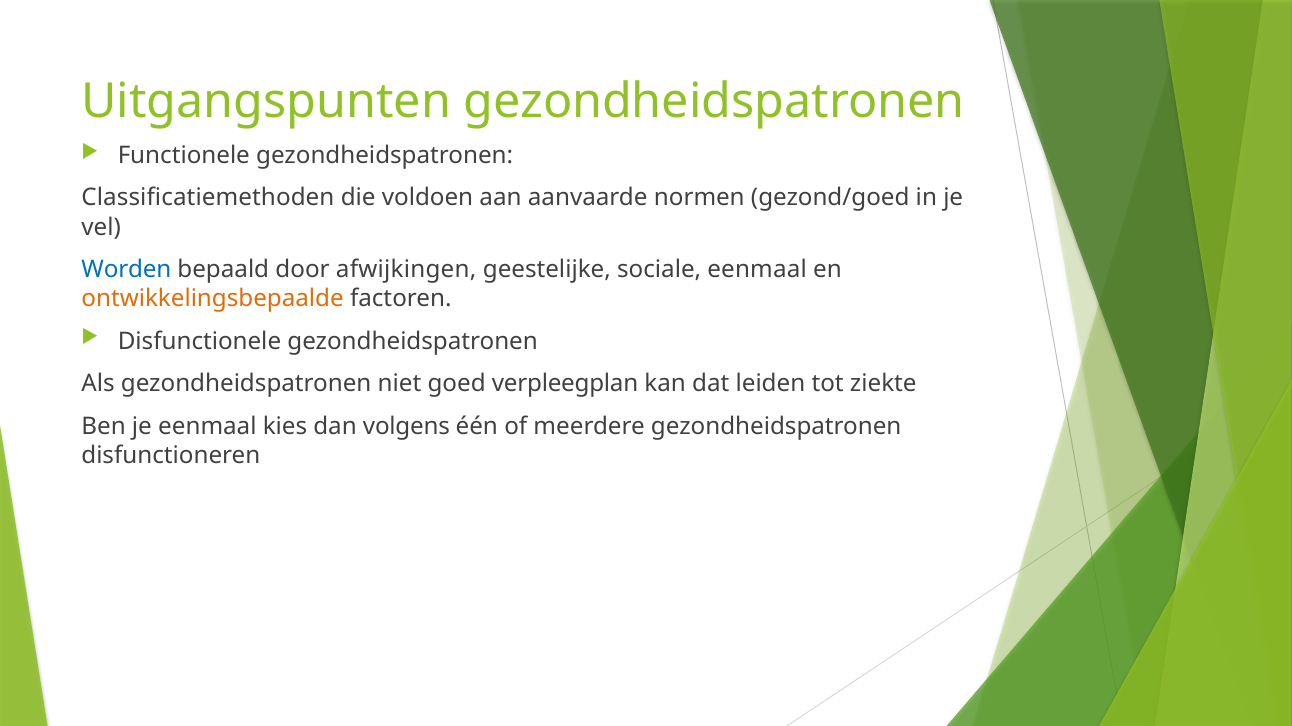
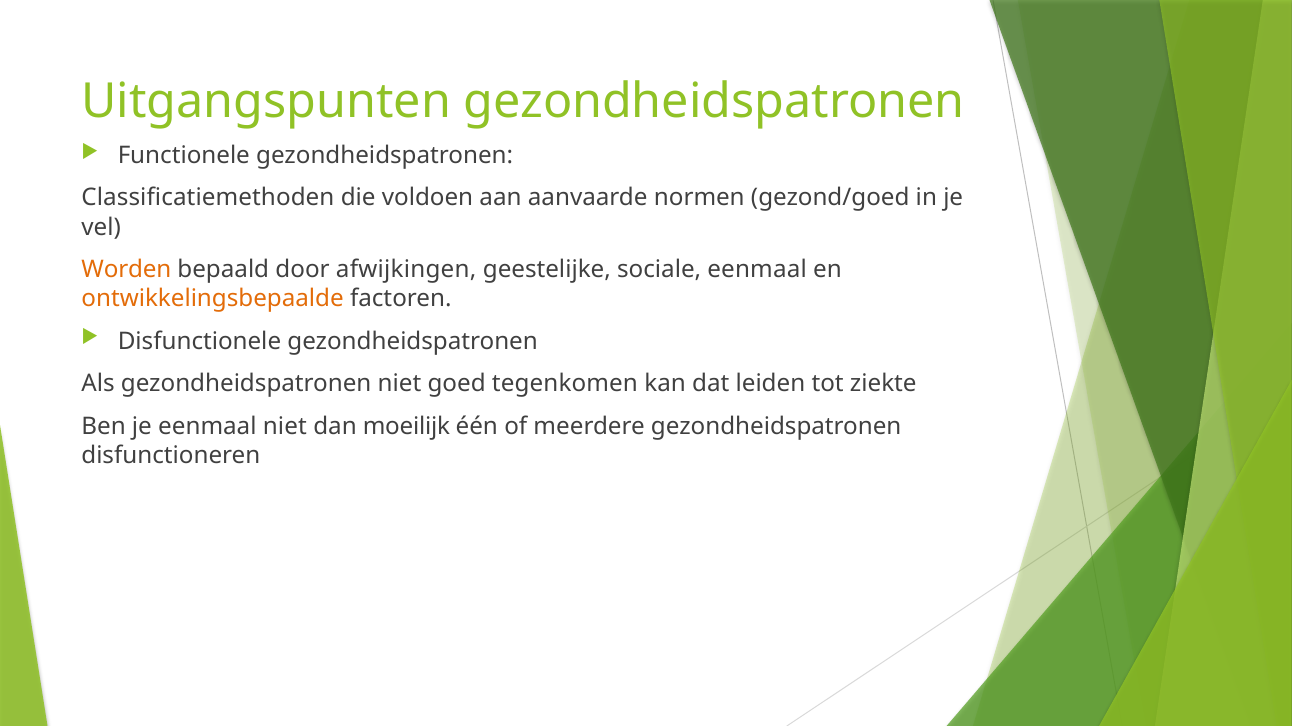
Worden colour: blue -> orange
verpleegplan: verpleegplan -> tegenkomen
eenmaal kies: kies -> niet
volgens: volgens -> moeilijk
